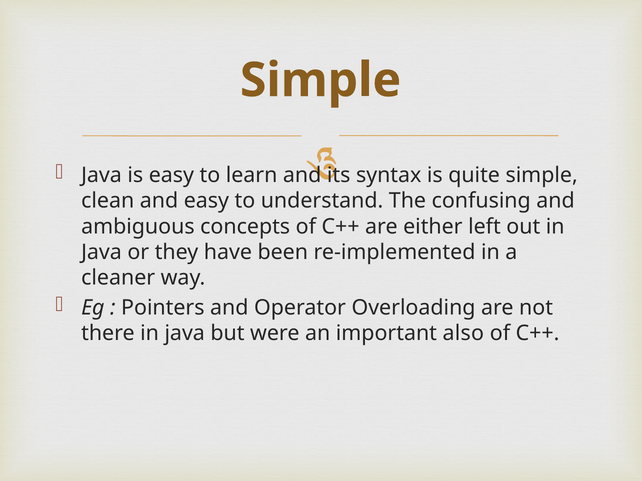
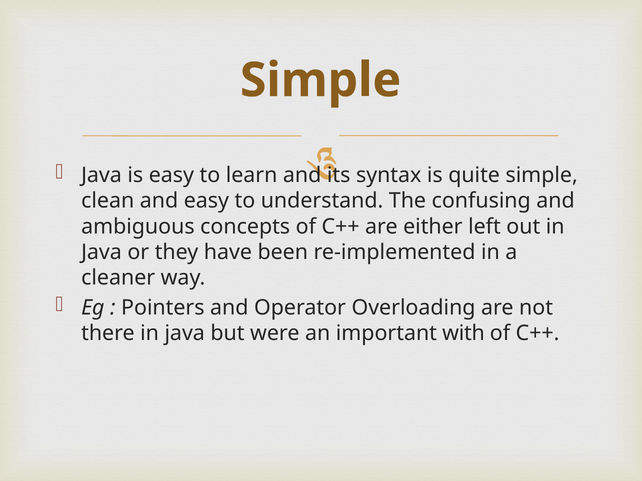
also: also -> with
